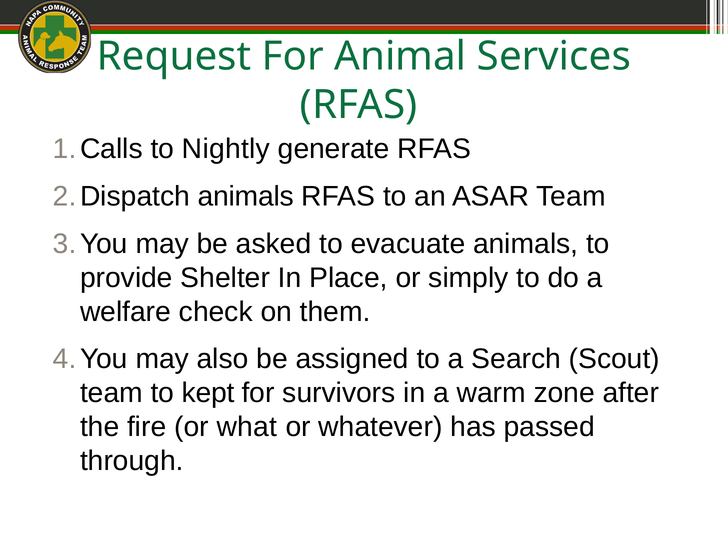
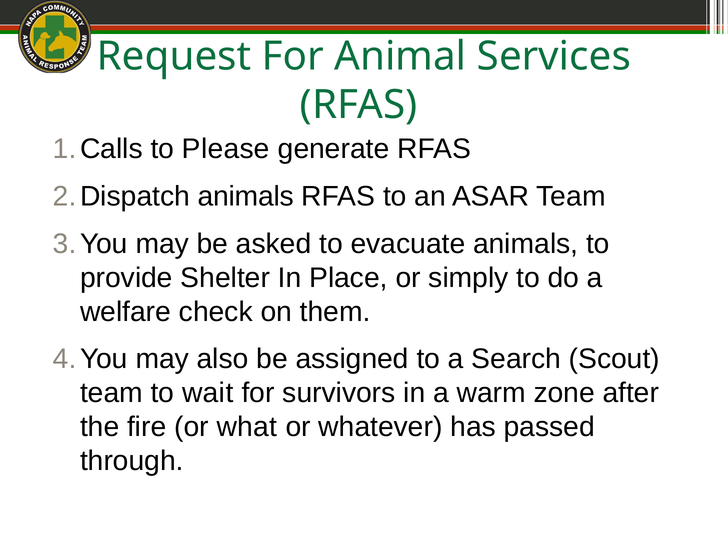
Nightly: Nightly -> Please
kept: kept -> wait
